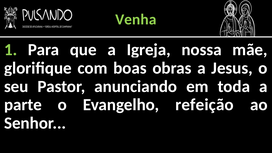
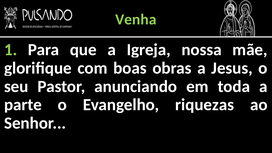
refeição: refeição -> riquezas
